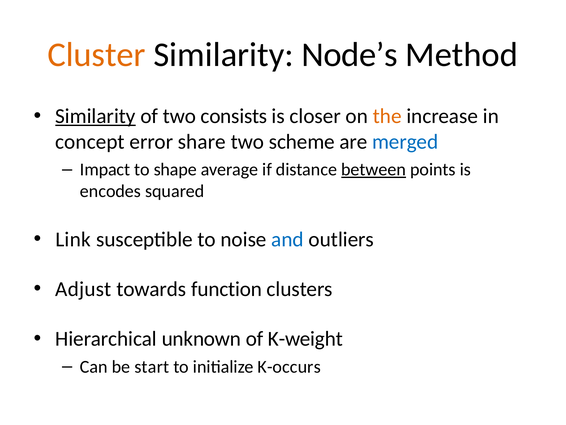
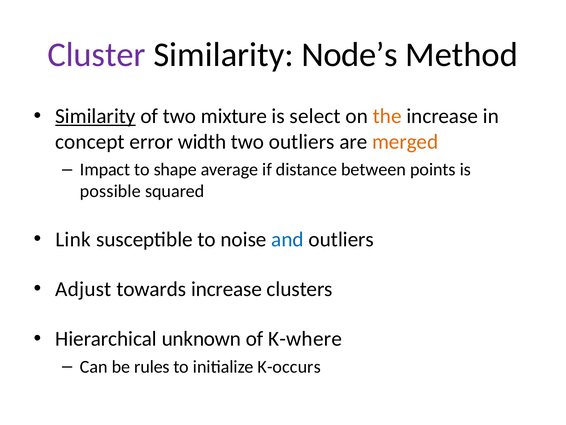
Cluster colour: orange -> purple
consists: consists -> mixture
closer: closer -> select
share: share -> width
two scheme: scheme -> outliers
merged colour: blue -> orange
between underline: present -> none
encodes: encodes -> possible
towards function: function -> increase
K-weight: K-weight -> K-where
start: start -> rules
